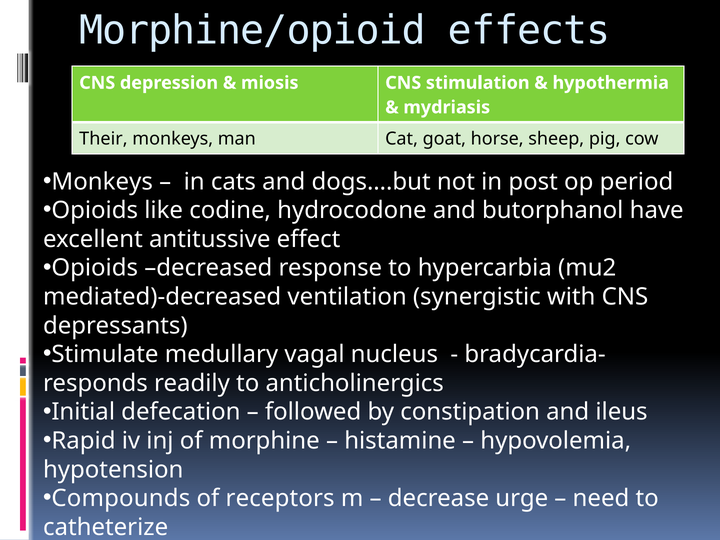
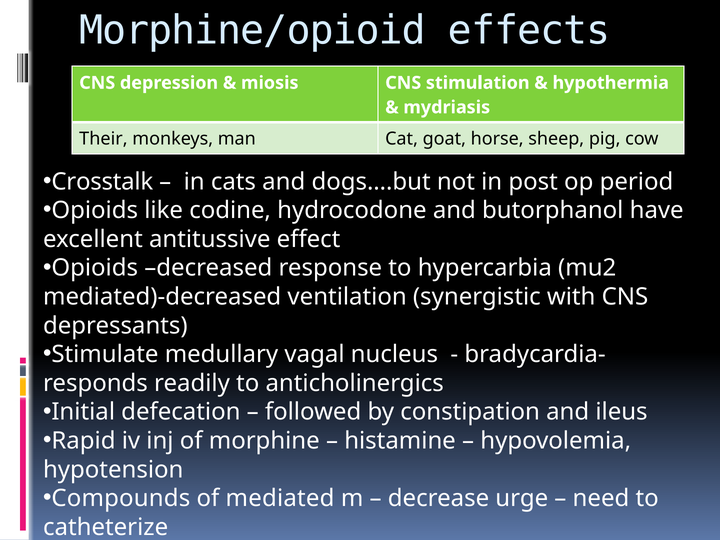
Monkeys at (102, 182): Monkeys -> Crosstalk
receptors: receptors -> mediated
